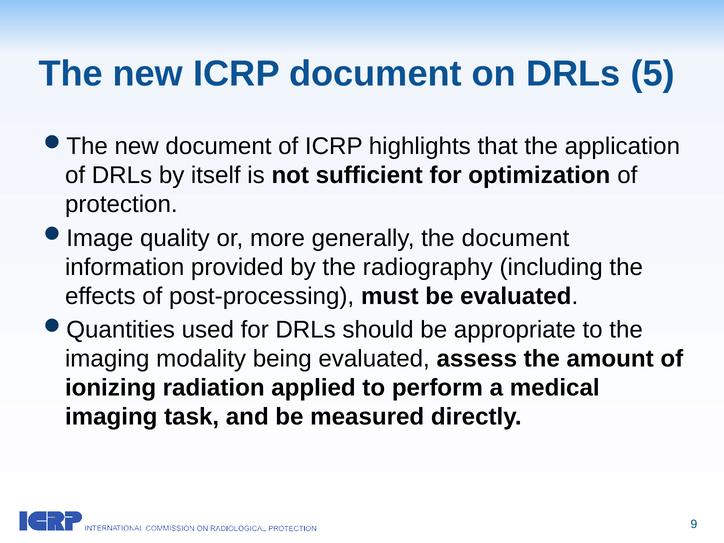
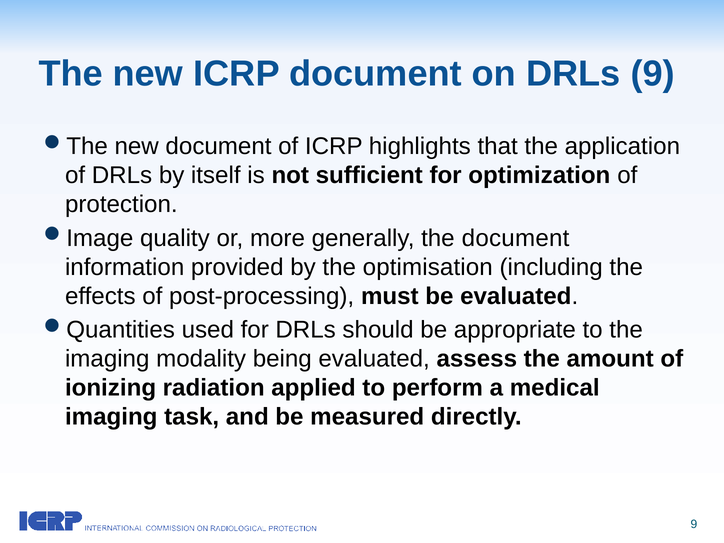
DRLs 5: 5 -> 9
radiography: radiography -> optimisation
